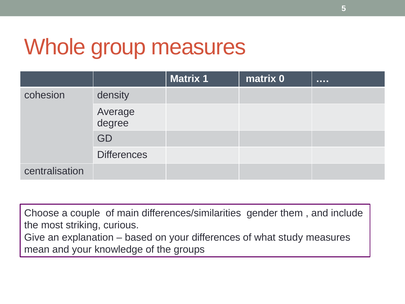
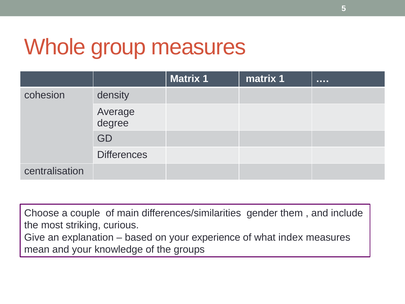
1 matrix 0: 0 -> 1
your differences: differences -> experience
study: study -> index
